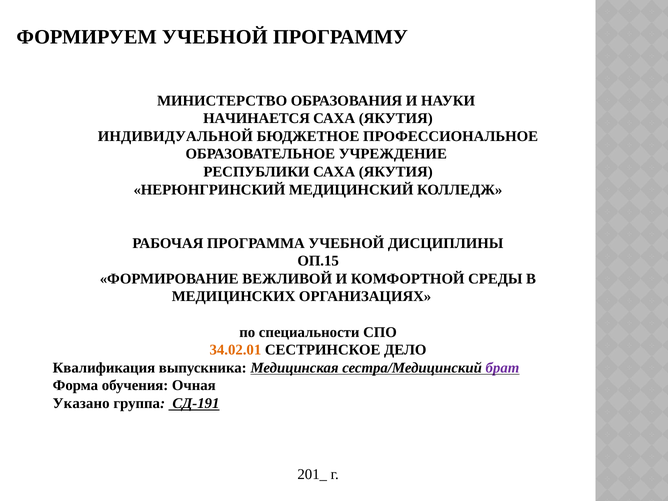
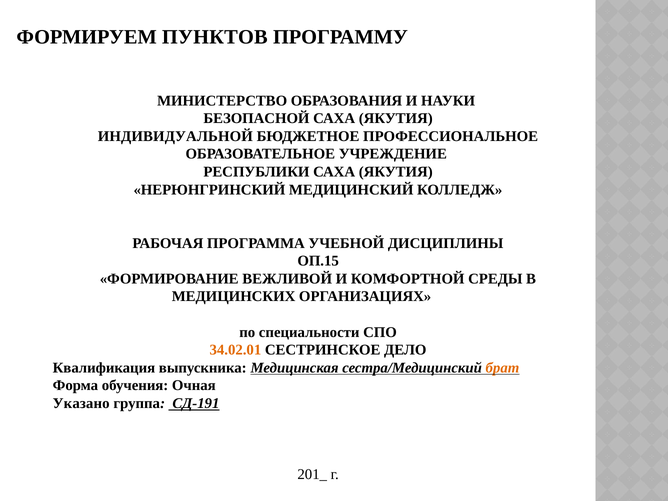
ФОРМИРУЕМ УЧЕБНОЙ: УЧЕБНОЙ -> ПУНКТОВ
НАЧИНАЕТСЯ: НАЧИНАЕТСЯ -> БЕЗОПАСНОЙ
брат colour: purple -> orange
